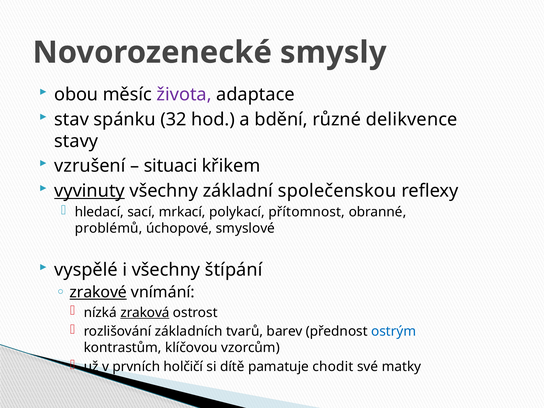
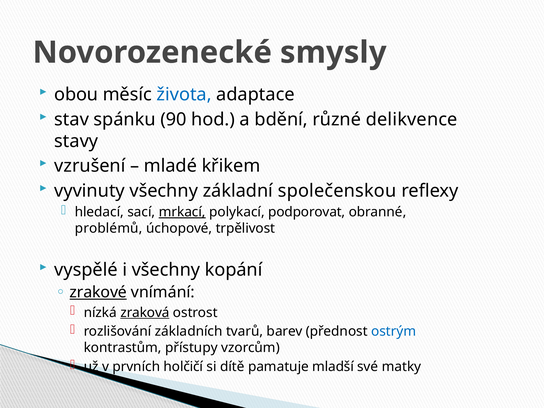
života colour: purple -> blue
32: 32 -> 90
situaci: situaci -> mladé
vyvinuty underline: present -> none
mrkací underline: none -> present
přítomnost: přítomnost -> podporovat
smyslové: smyslové -> trpělivost
štípání: štípání -> kopání
klíčovou: klíčovou -> přístupy
chodit: chodit -> mladší
